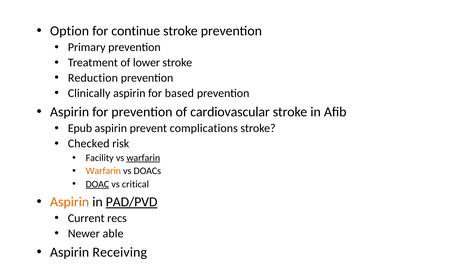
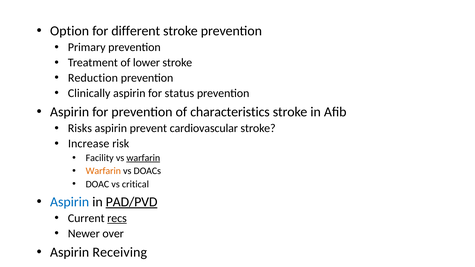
continue: continue -> different
based: based -> status
cardiovascular: cardiovascular -> characteristics
Epub: Epub -> Risks
complications: complications -> cardiovascular
Checked: Checked -> Increase
DOAC underline: present -> none
Aspirin at (70, 202) colour: orange -> blue
recs underline: none -> present
able: able -> over
